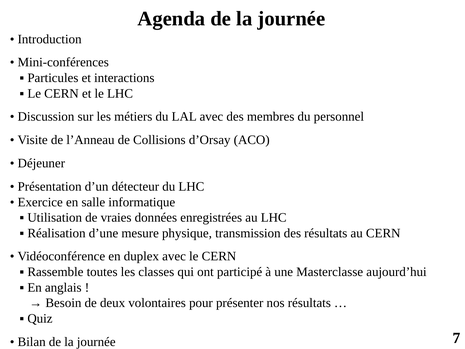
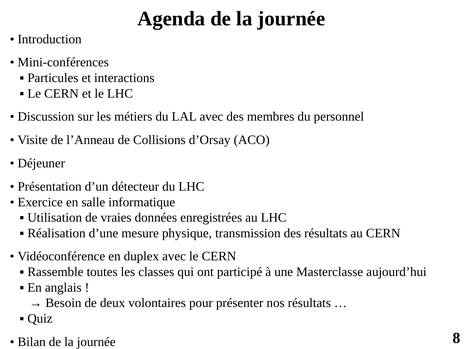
7: 7 -> 8
